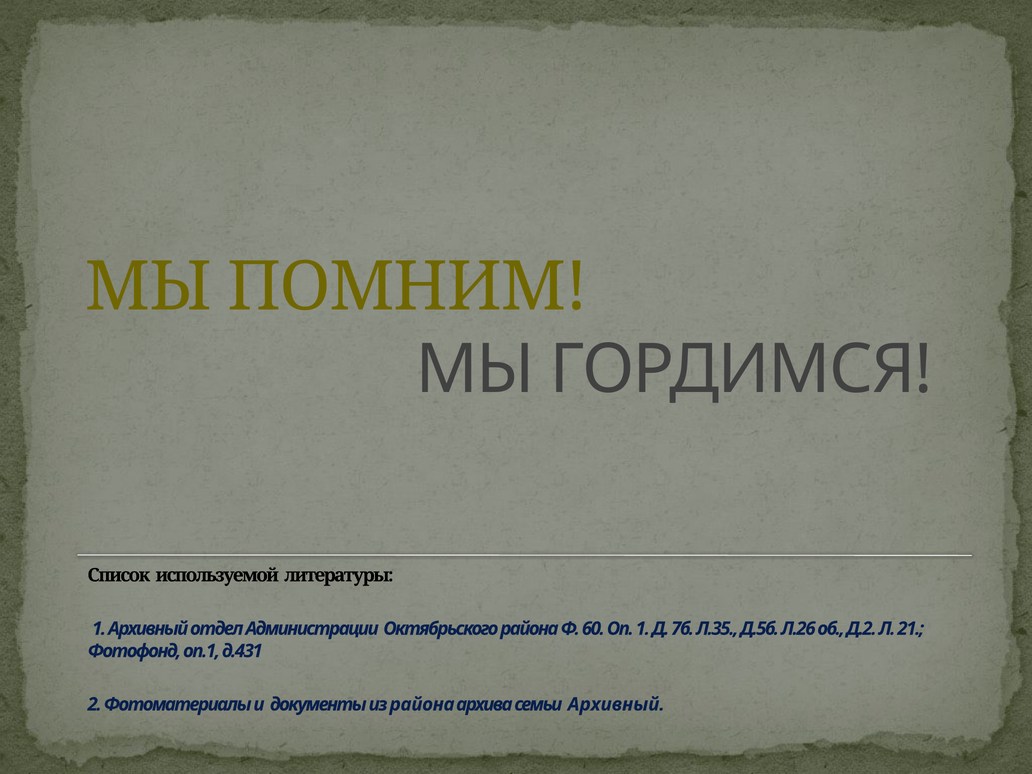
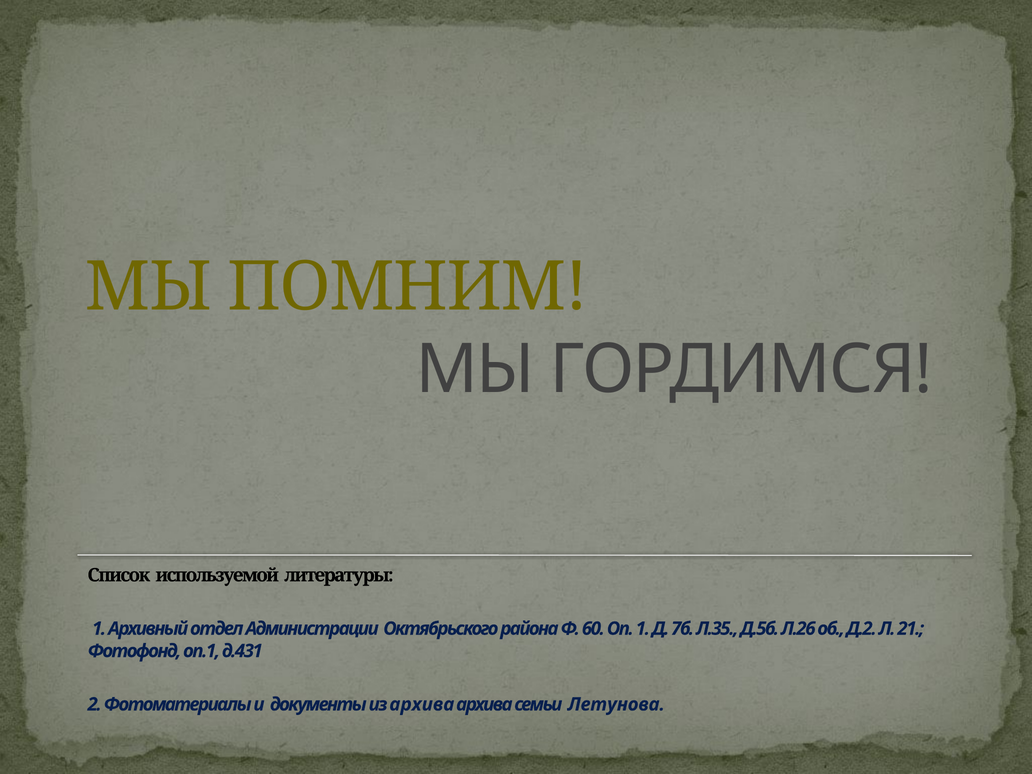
из района: района -> архива
семьи Архивный: Архивный -> Летунова
